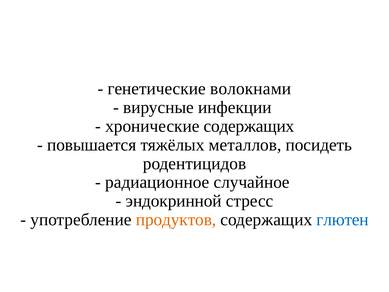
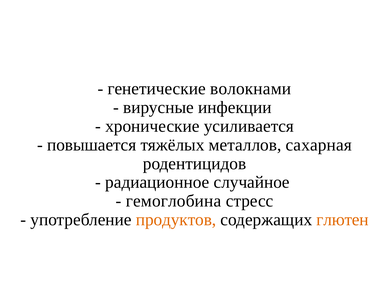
хронические содержащих: содержащих -> усиливается
посидеть: посидеть -> сахарная
эндокринной: эндокринной -> гемоглобина
глютен colour: blue -> orange
